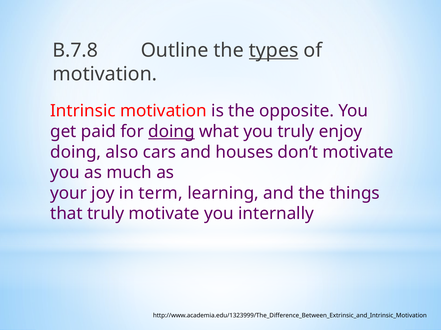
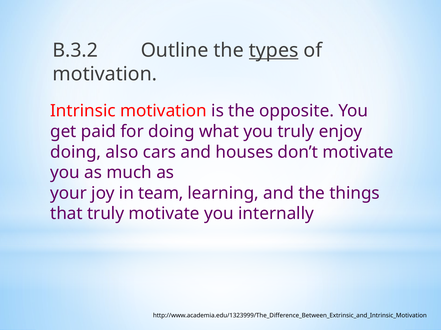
B.7.8: B.7.8 -> B.3.2
doing at (171, 132) underline: present -> none
term: term -> team
